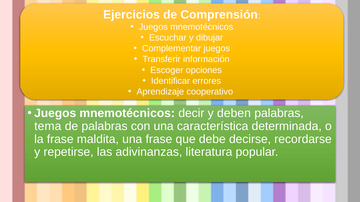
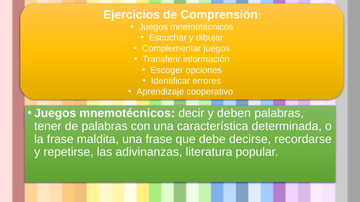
tema: tema -> tener
